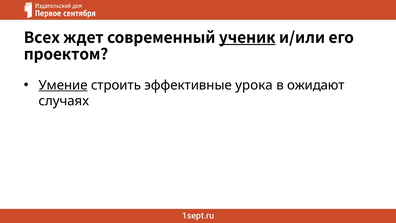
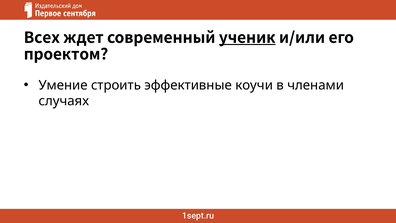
Умение underline: present -> none
урока: урока -> коучи
ожидают: ожидают -> членами
